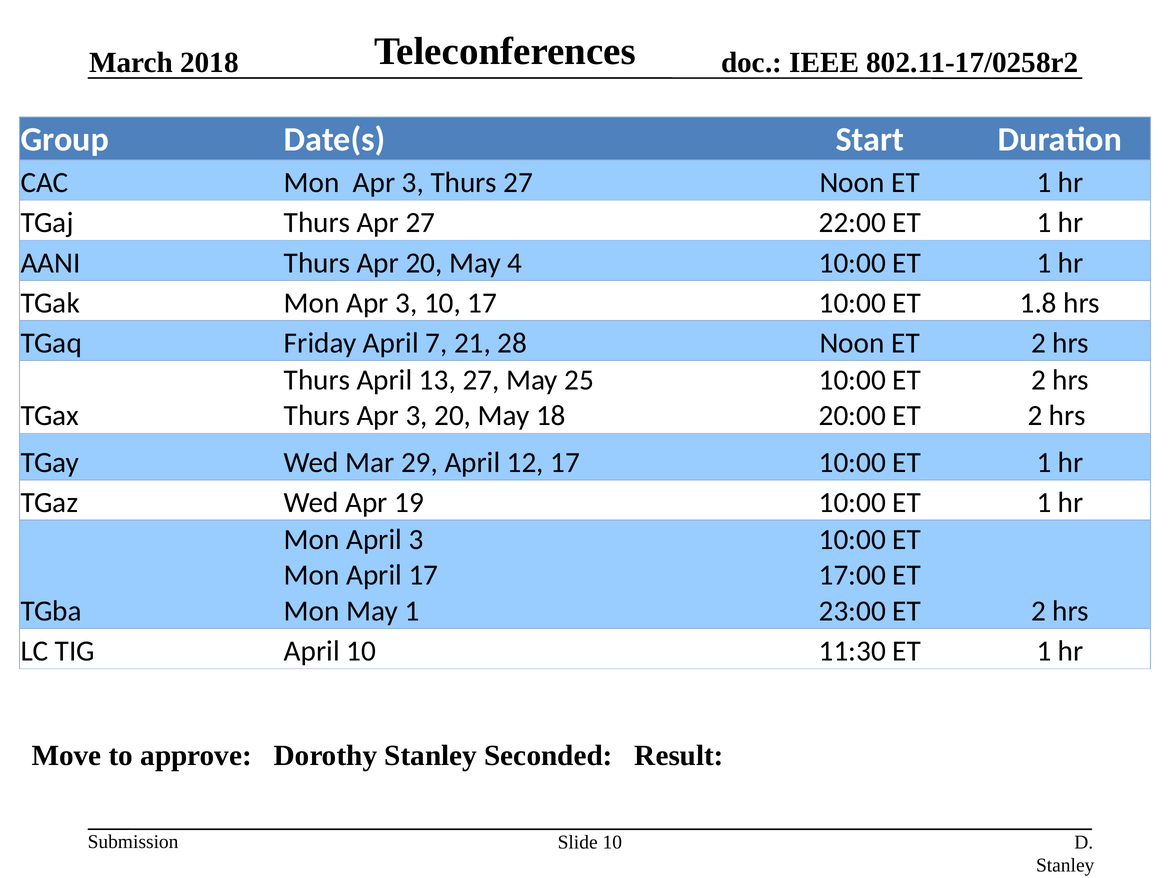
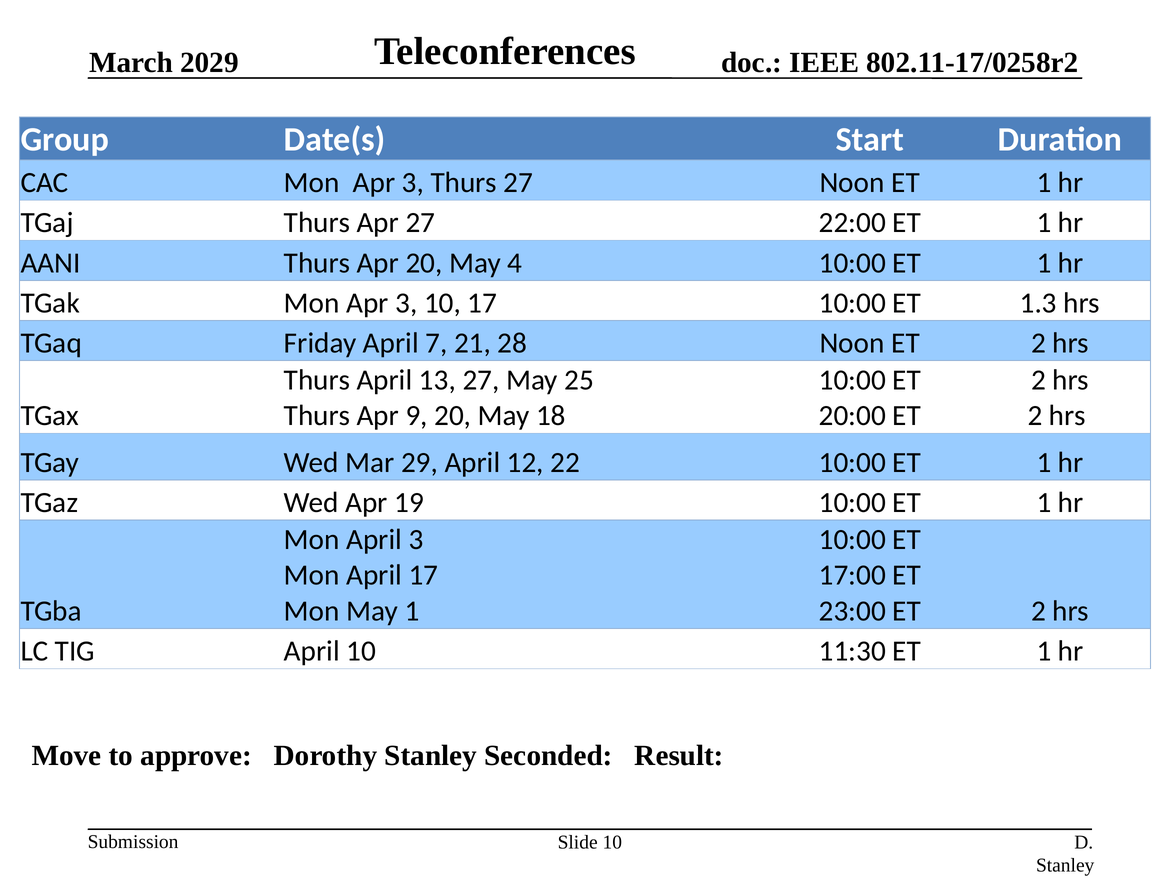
2018: 2018 -> 2029
1.8: 1.8 -> 1.3
Thurs Apr 3: 3 -> 9
12 17: 17 -> 22
